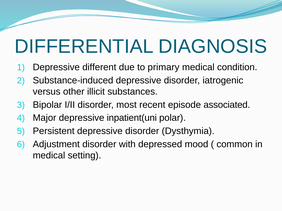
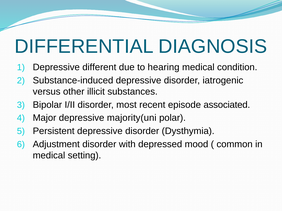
primary: primary -> hearing
inpatient(uni: inpatient(uni -> majority(uni
